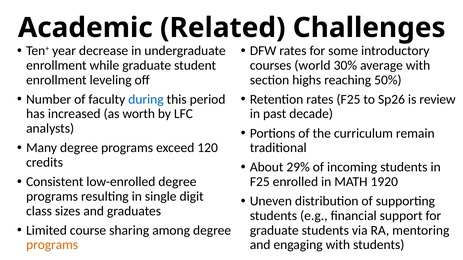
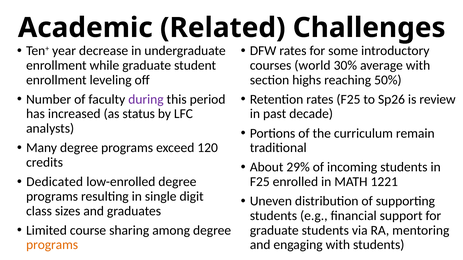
during colour: blue -> purple
worth: worth -> status
Consistent: Consistent -> Dedicated
1920: 1920 -> 1221
